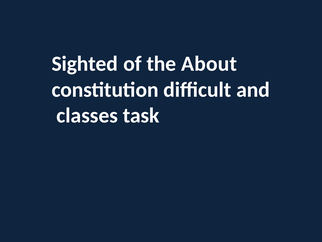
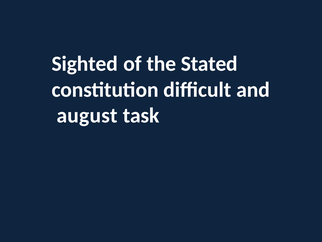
About: About -> Stated
classes: classes -> august
